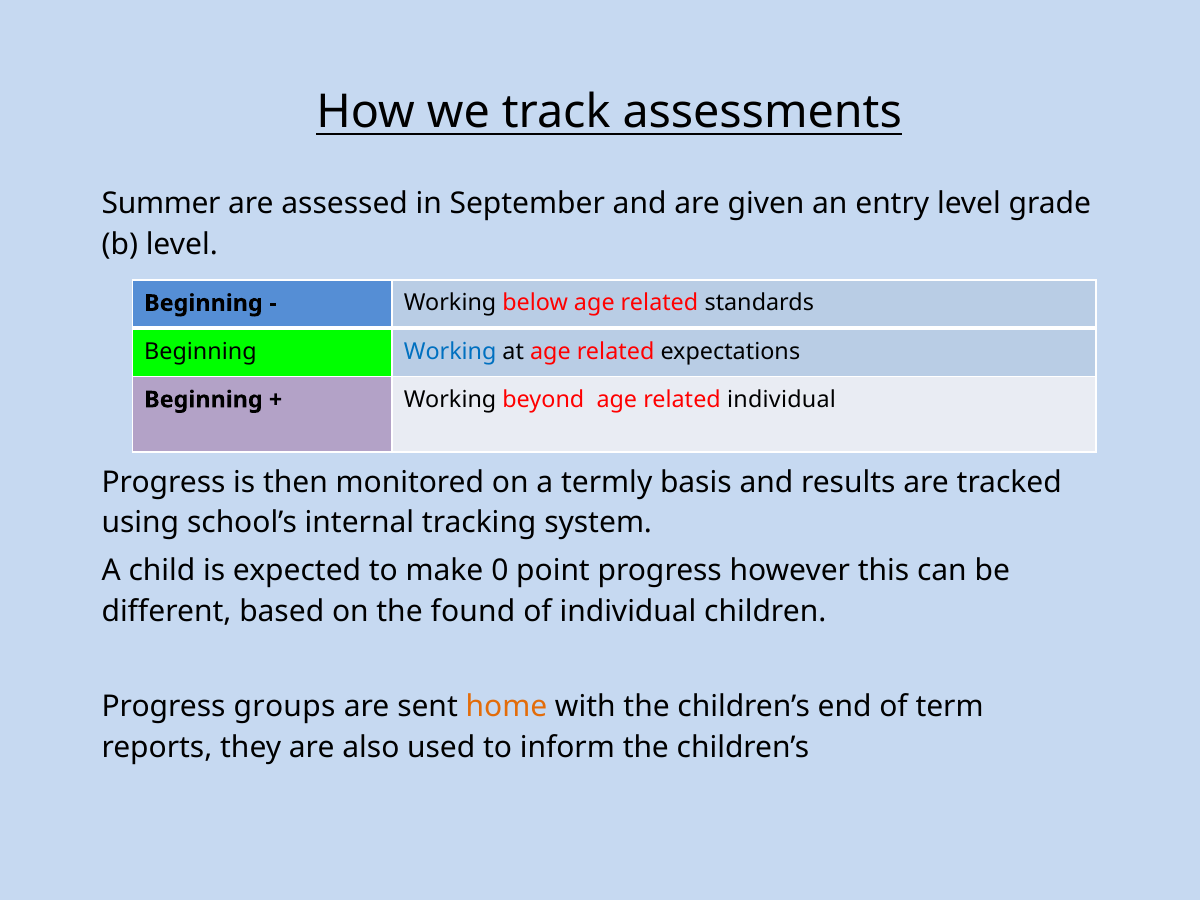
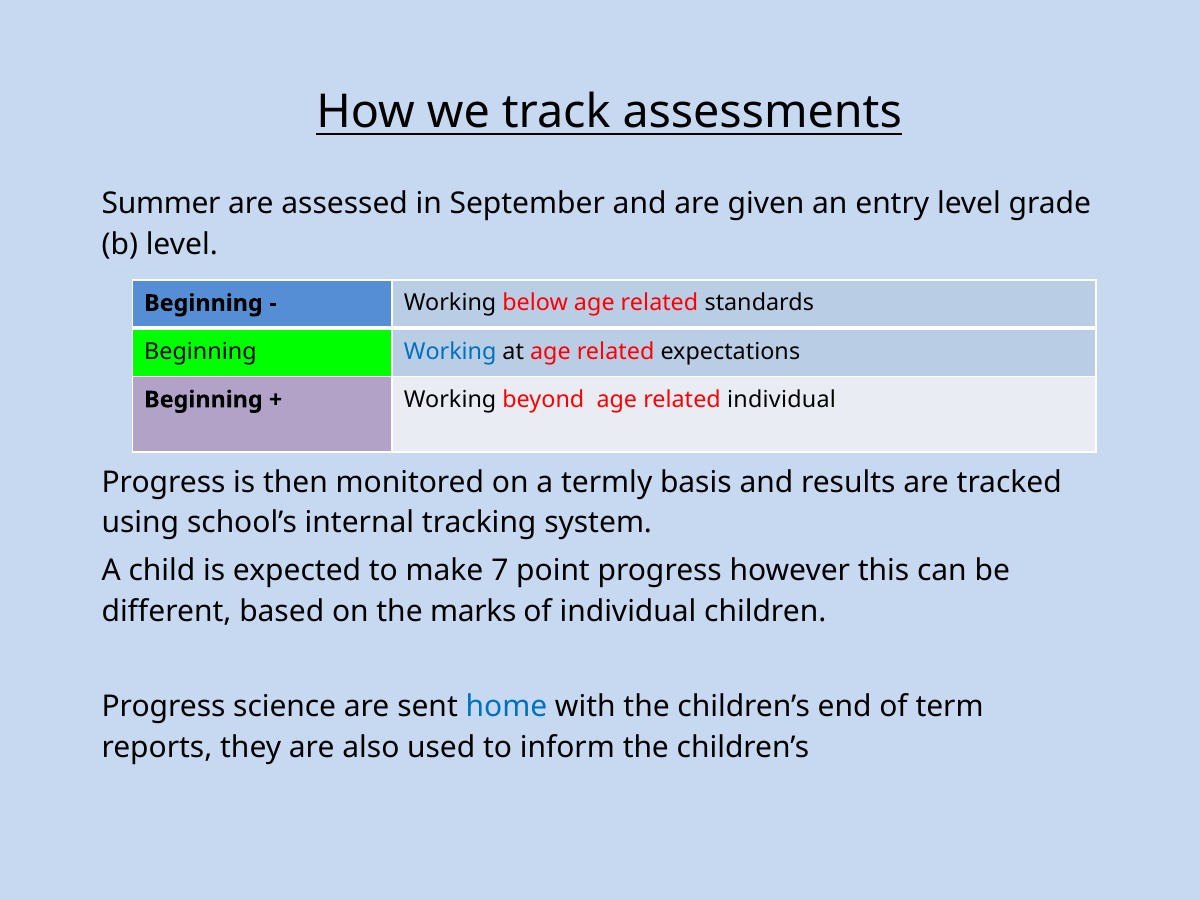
0: 0 -> 7
found: found -> marks
groups: groups -> science
home colour: orange -> blue
